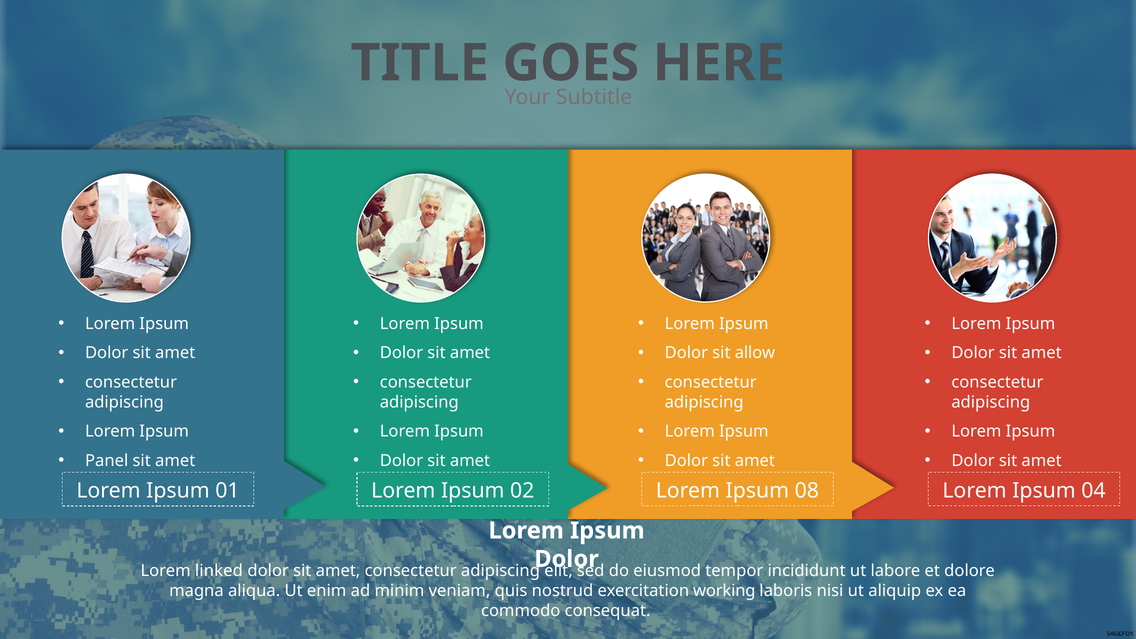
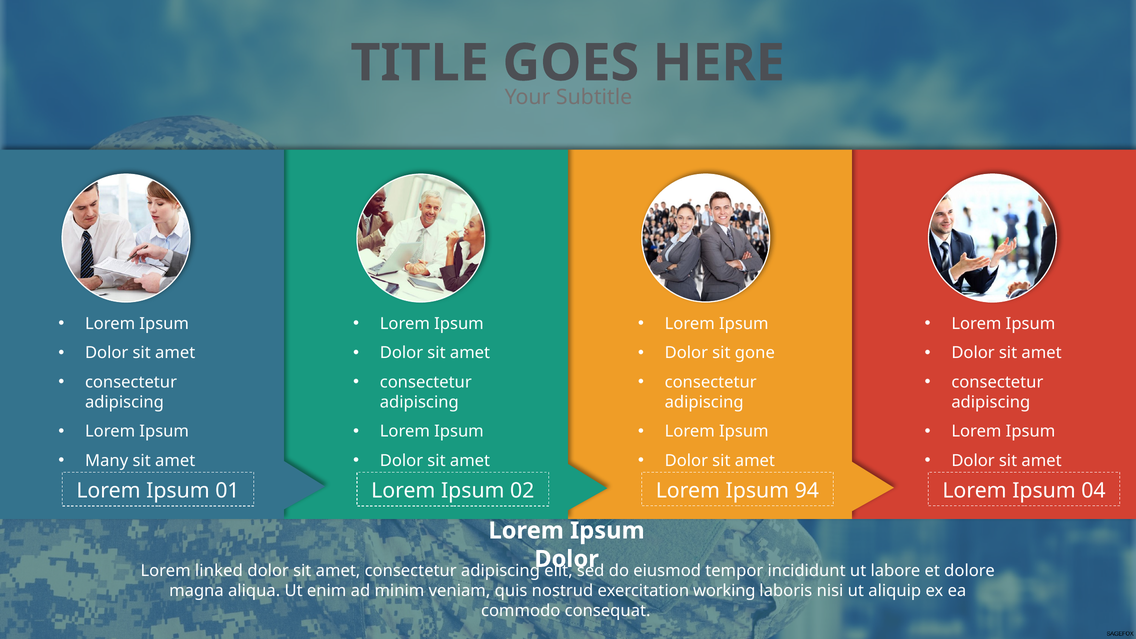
allow: allow -> gone
Panel: Panel -> Many
08: 08 -> 94
